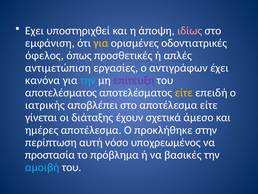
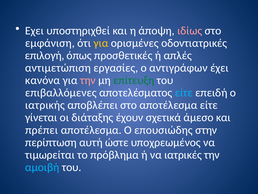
όφελος: όφελος -> επιλογή
την at (88, 80) colour: light blue -> pink
επίτευξη colour: purple -> green
αποτελέσματος at (61, 93): αποτελέσματος -> επιβαλλόμενες
είτε at (184, 93) colour: yellow -> light blue
ημέρες: ημέρες -> πρέπει
προκλήθηκε: προκλήθηκε -> επουσιώδης
νόσο: νόσο -> ώστε
προστασία: προστασία -> τιμωρείται
βασικές: βασικές -> ιατρικές
